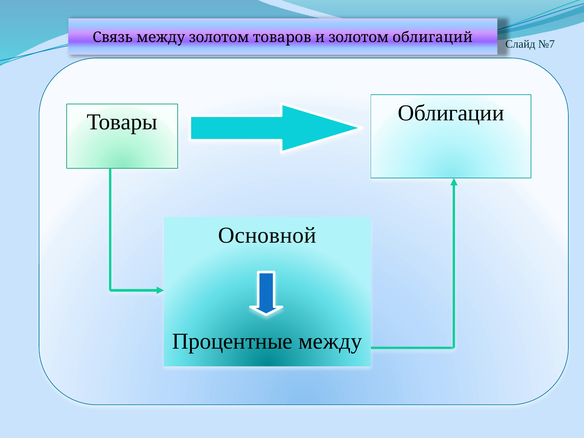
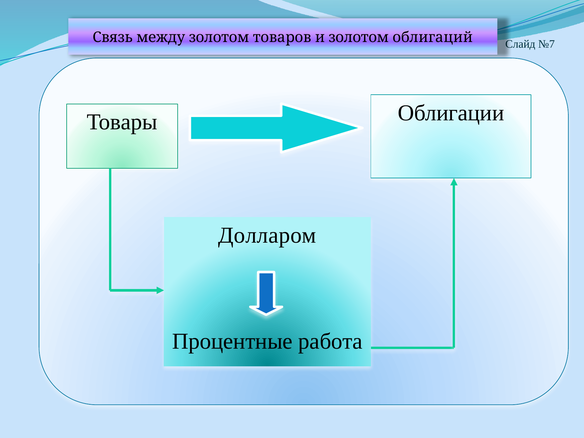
Основной: Основной -> Долларом
Процентные между: между -> работа
